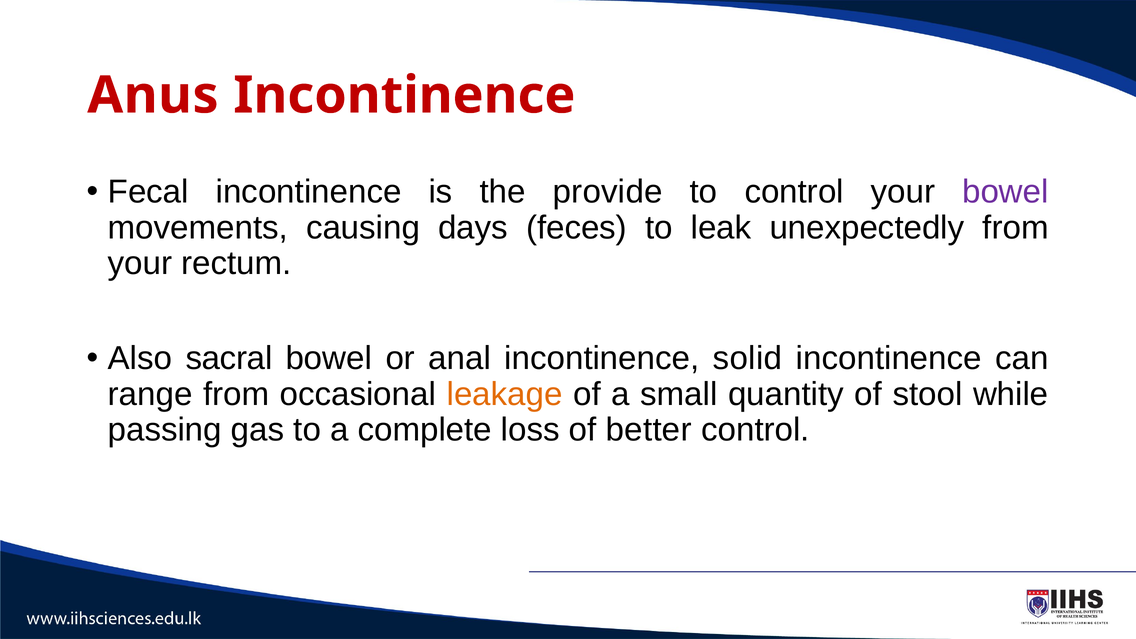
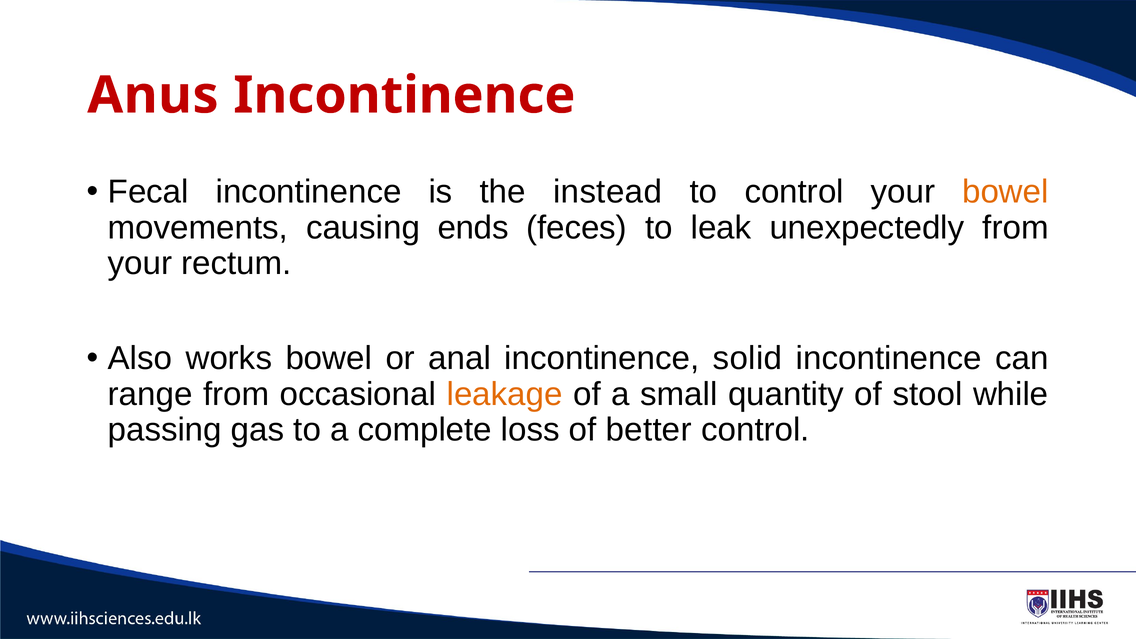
provide: provide -> instead
bowel at (1005, 192) colour: purple -> orange
days: days -> ends
sacral: sacral -> works
